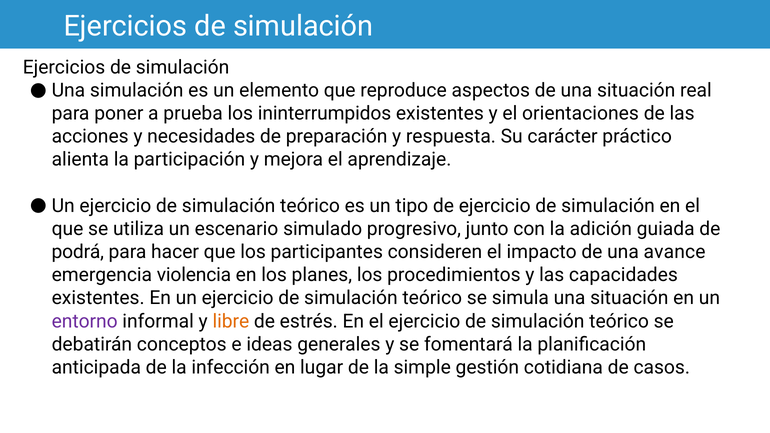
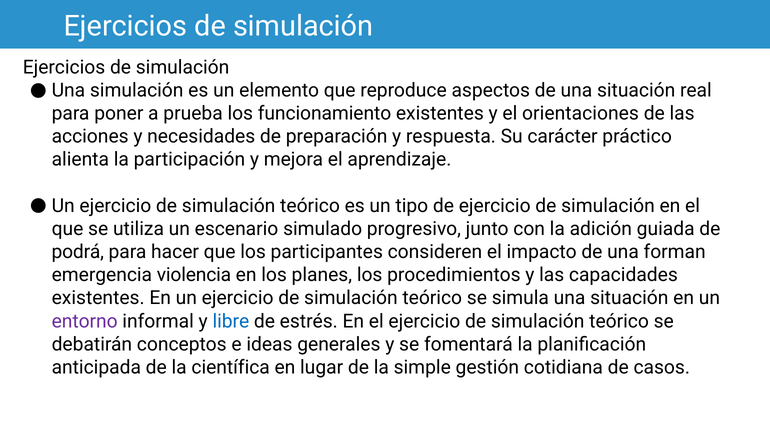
ininterrumpidos: ininterrumpidos -> funcionamiento
avance: avance -> forman
libre colour: orange -> blue
infección: infección -> científica
